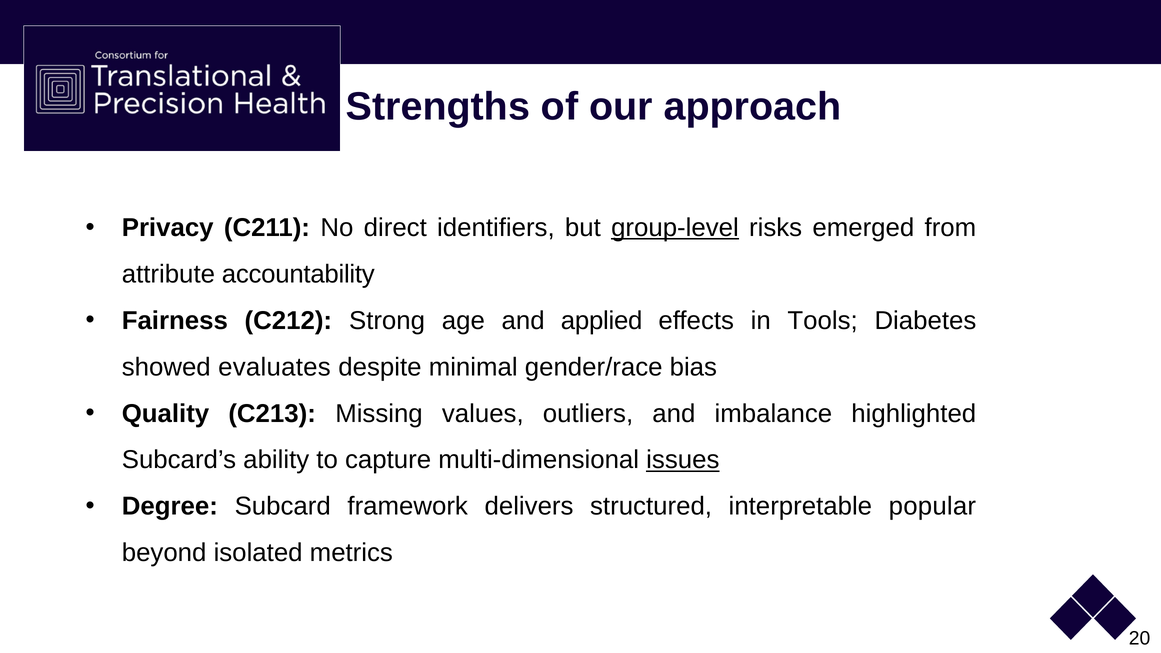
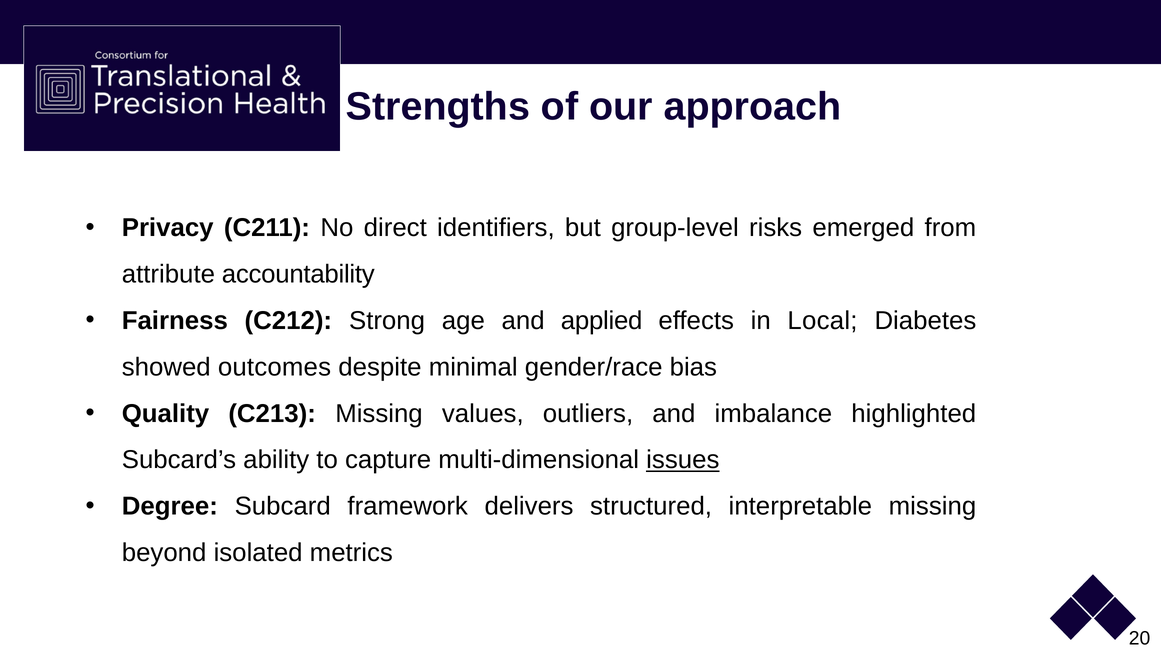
group-level underline: present -> none
Tools: Tools -> Local
evaluates: evaluates -> outcomes
interpretable popular: popular -> missing
